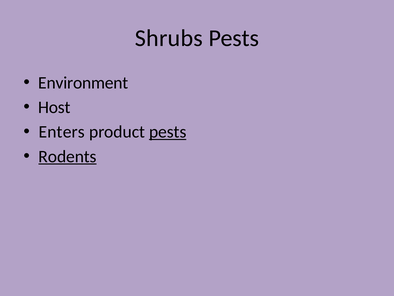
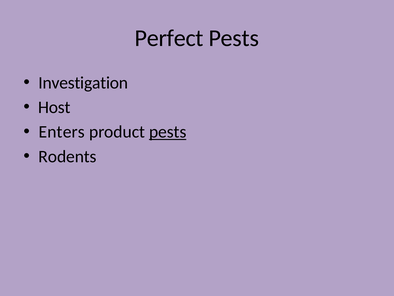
Shrubs: Shrubs -> Perfect
Environment: Environment -> Investigation
Rodents underline: present -> none
